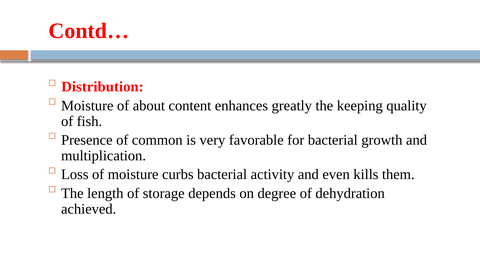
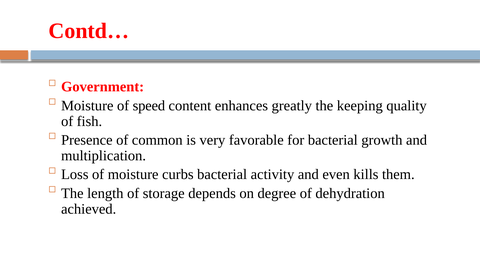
Distribution: Distribution -> Government
about: about -> speed
